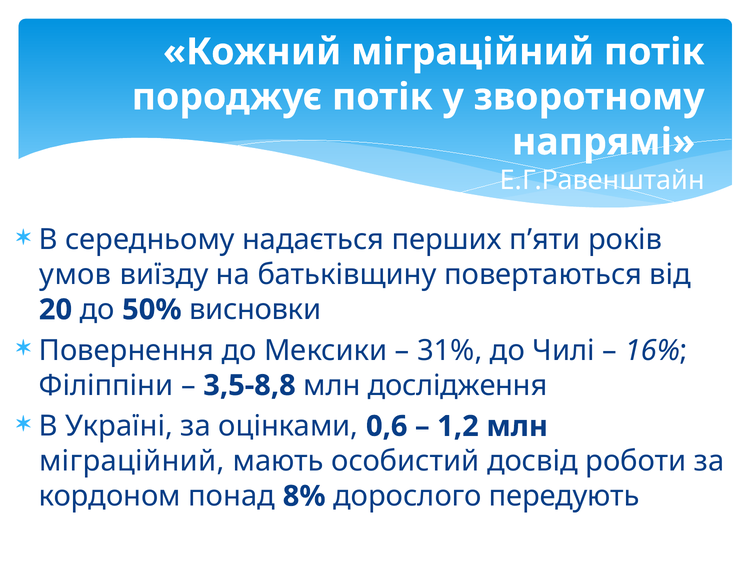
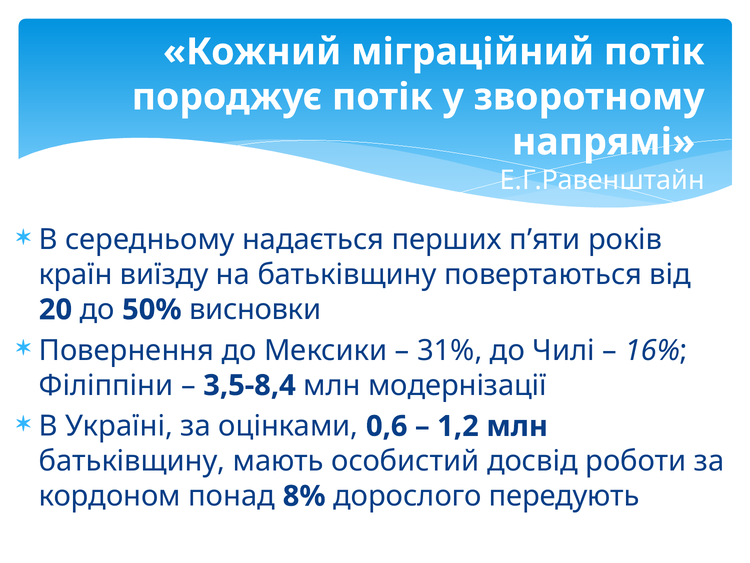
умов: умов -> країн
3,5-8,8: 3,5-8,8 -> 3,5-8,4
дослідження: дослідження -> модернізації
міграційний at (132, 461): міграційний -> батьківщину
